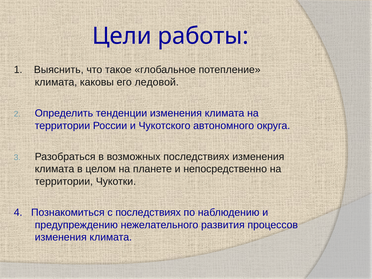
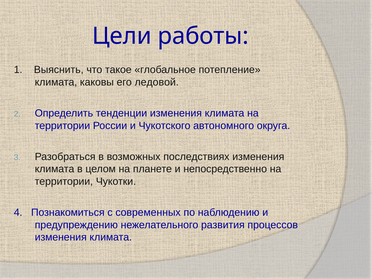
с последствиях: последствиях -> современных
